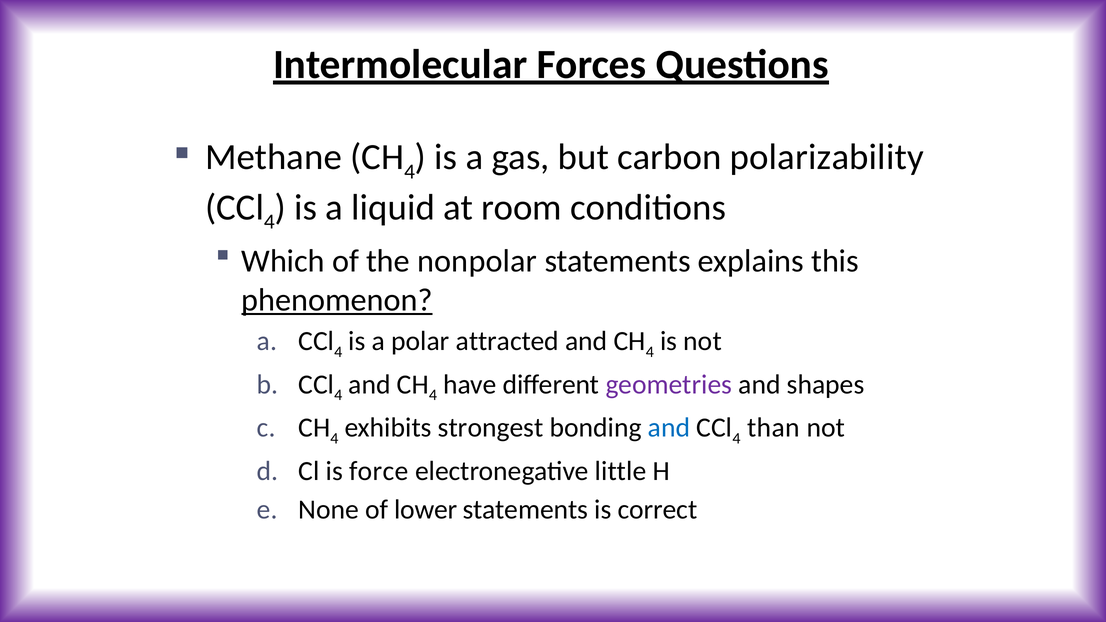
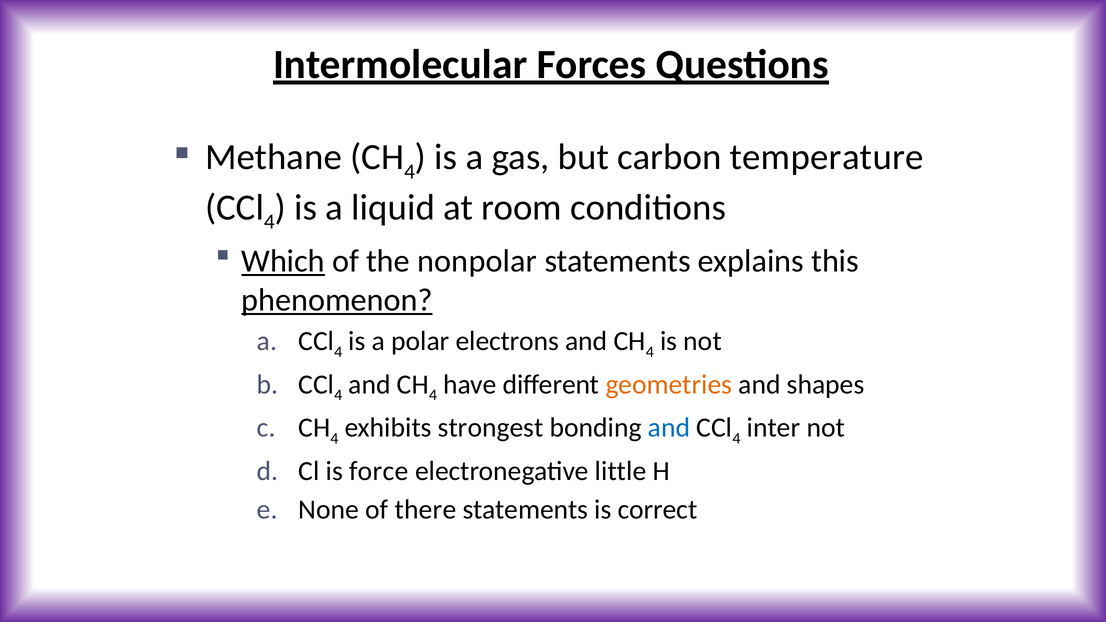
polarizability: polarizability -> temperature
Which underline: none -> present
attracted: attracted -> electrons
geometries colour: purple -> orange
than: than -> inter
lower: lower -> there
